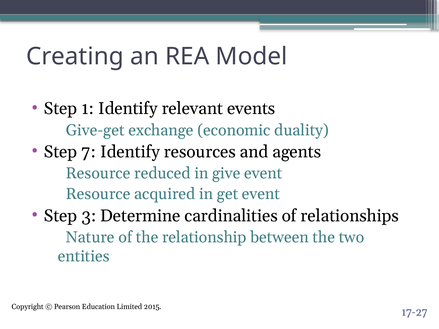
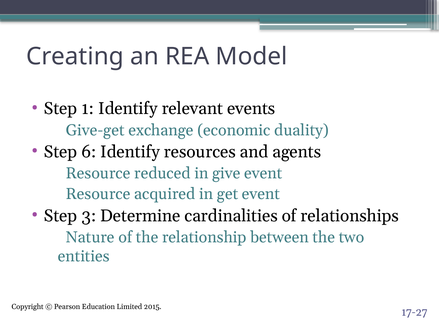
7: 7 -> 6
